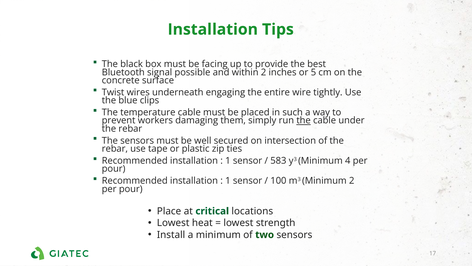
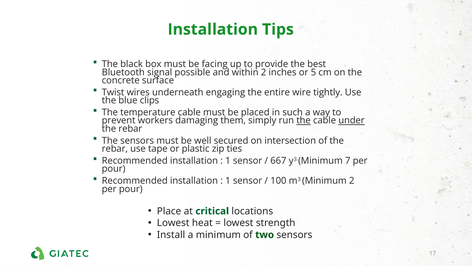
under underline: none -> present
583: 583 -> 667
4: 4 -> 7
